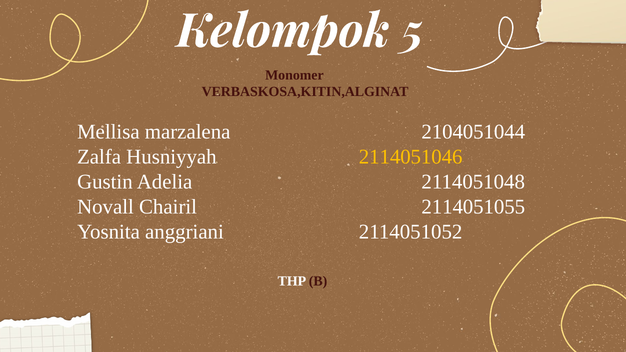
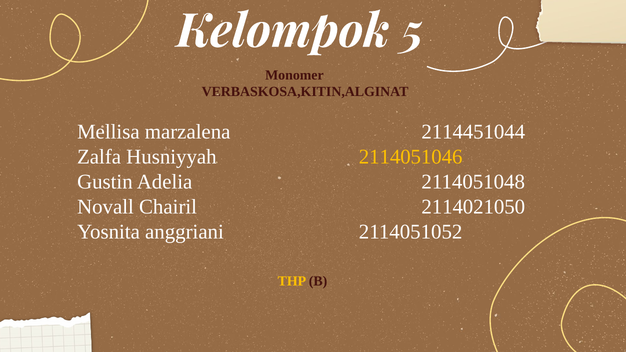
2104051044: 2104051044 -> 2114451044
2114051055: 2114051055 -> 2114021050
THP colour: white -> yellow
